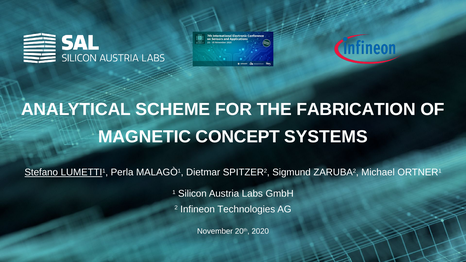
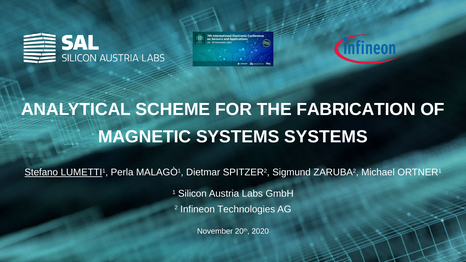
MAGNETIC CONCEPT: CONCEPT -> SYSTEMS
